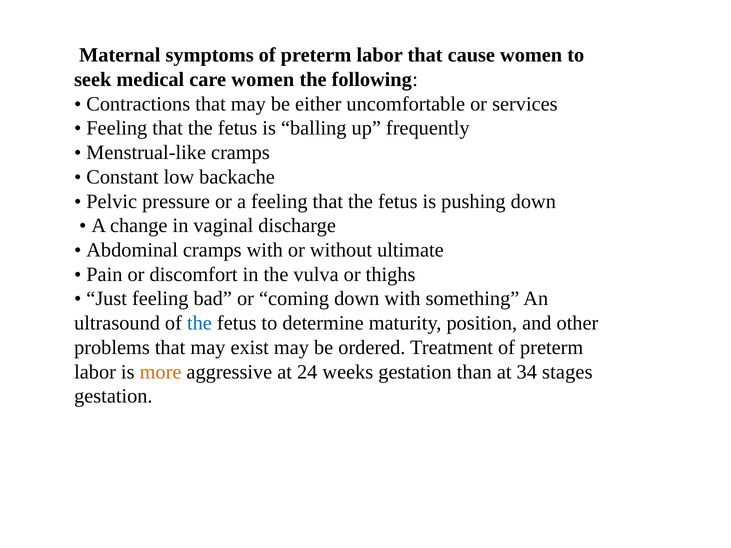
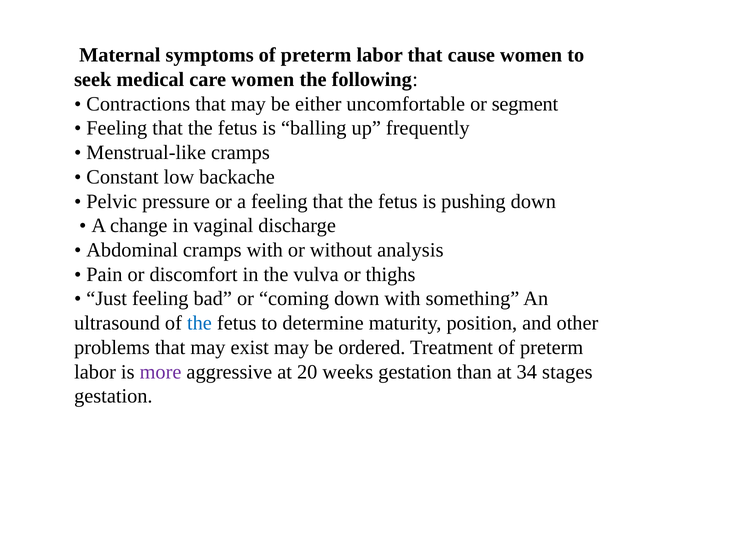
services: services -> segment
ultimate: ultimate -> analysis
more colour: orange -> purple
24: 24 -> 20
